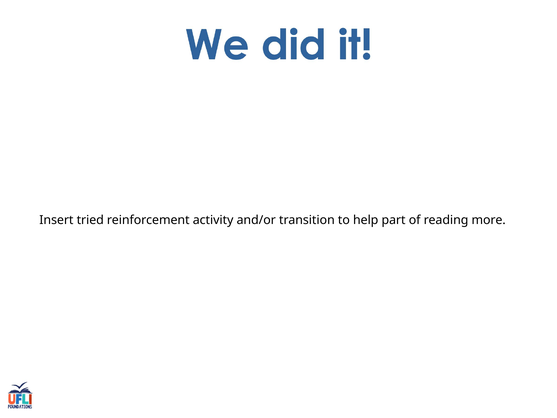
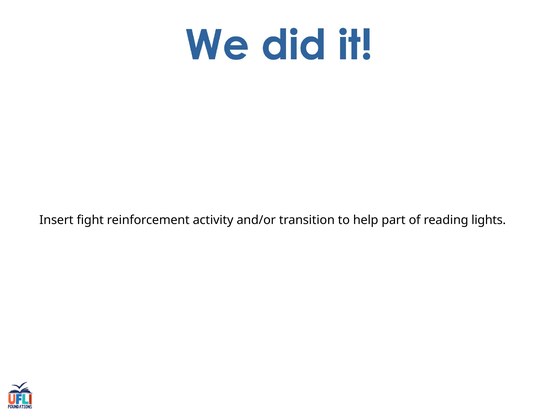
tried: tried -> fight
more: more -> lights
